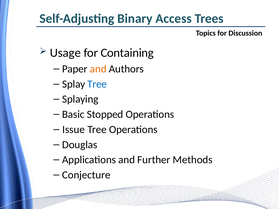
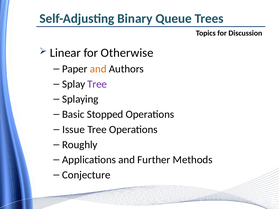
Access: Access -> Queue
Usage: Usage -> Linear
Containing: Containing -> Otherwise
Tree at (97, 84) colour: blue -> purple
Douglas: Douglas -> Roughly
